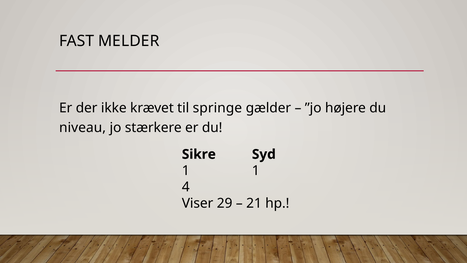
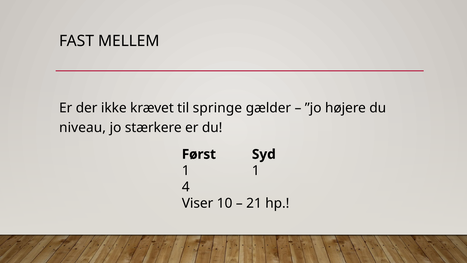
MELDER: MELDER -> MELLEM
Sikre: Sikre -> Først
29: 29 -> 10
